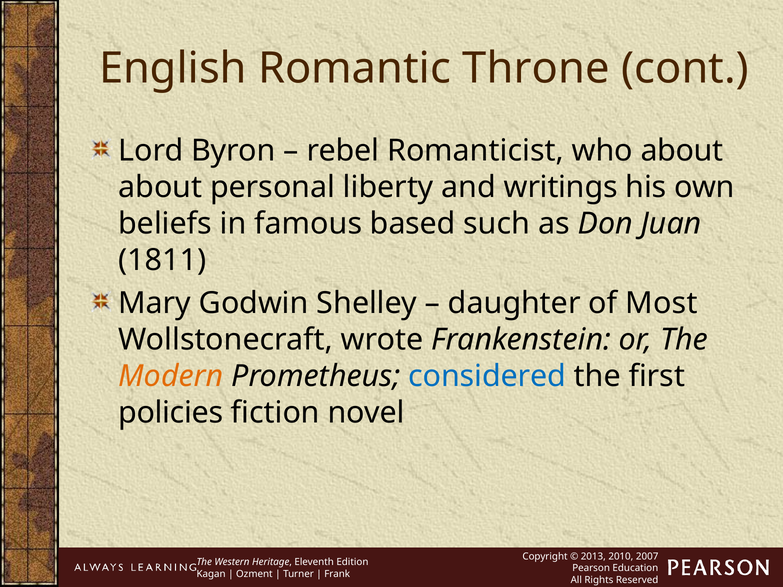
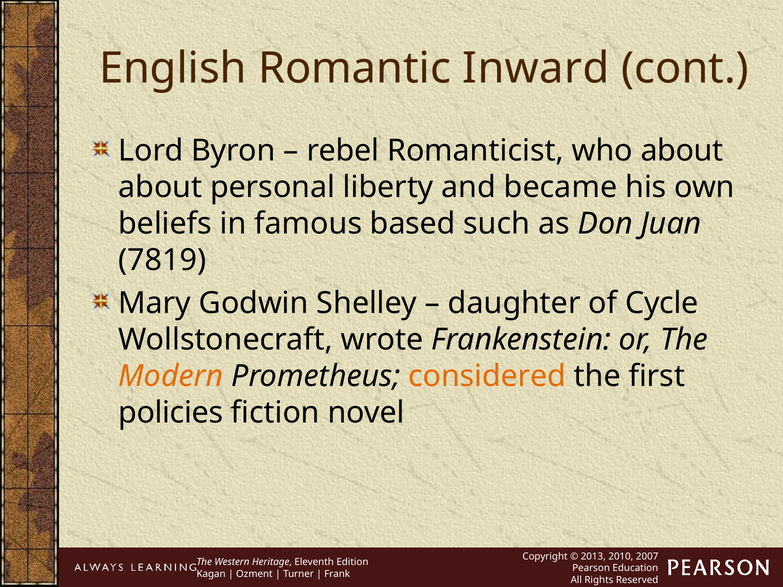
Throne: Throne -> Inward
writings: writings -> became
1811: 1811 -> 7819
Most: Most -> Cycle
considered colour: blue -> orange
